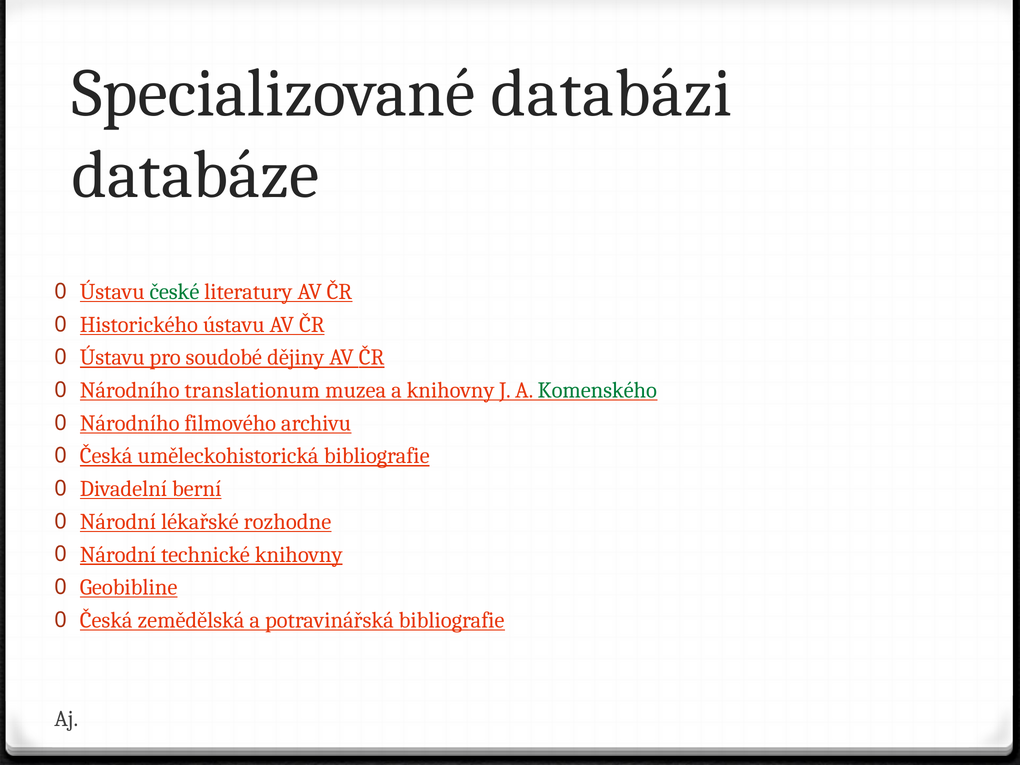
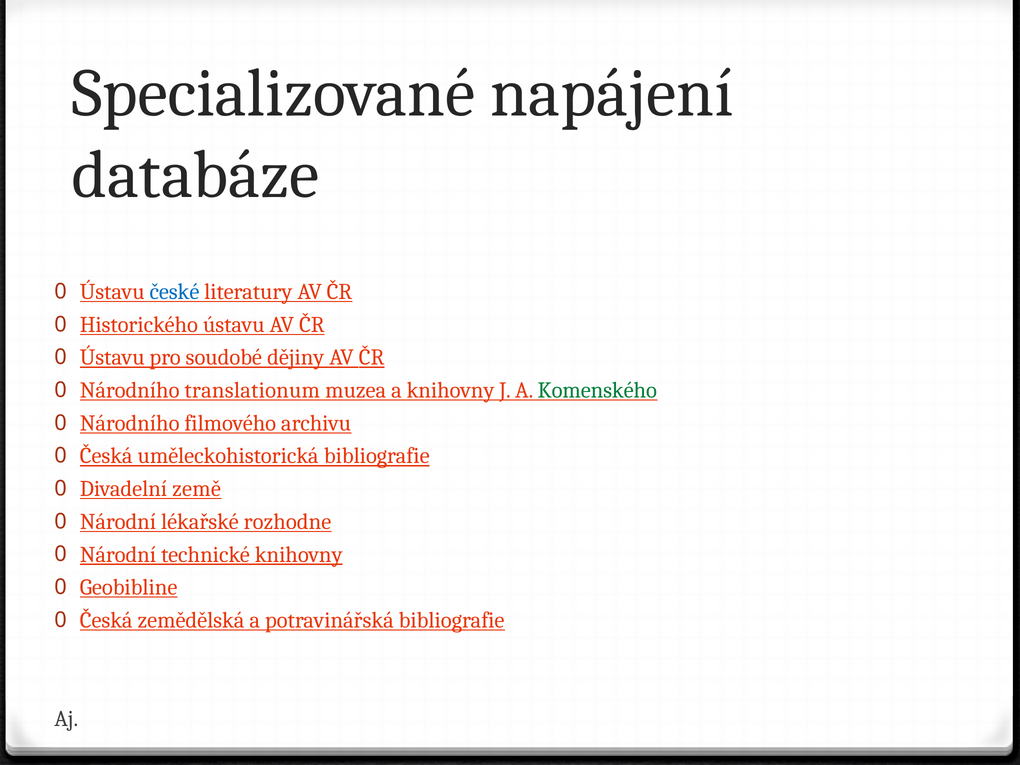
databázi: databázi -> napájení
české colour: green -> blue
berní: berní -> země
